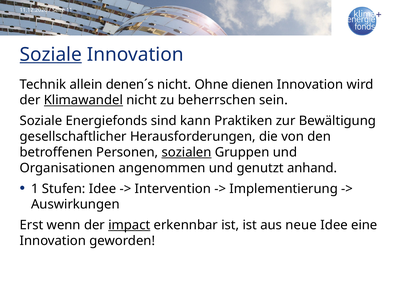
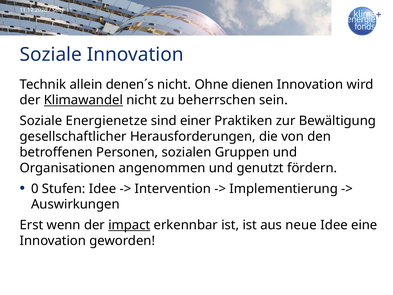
Soziale at (51, 54) underline: present -> none
Energiefonds: Energiefonds -> Energienetze
kann: kann -> einer
sozialen underline: present -> none
anhand: anhand -> fördern
1: 1 -> 0
